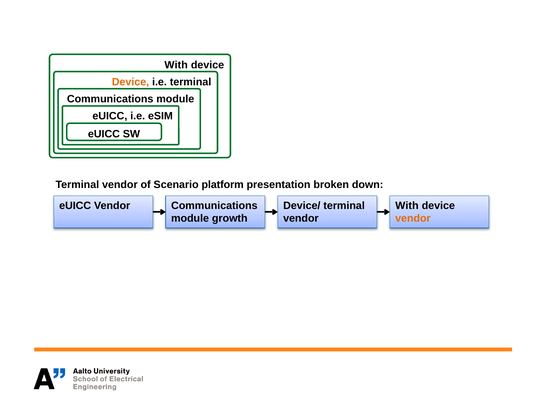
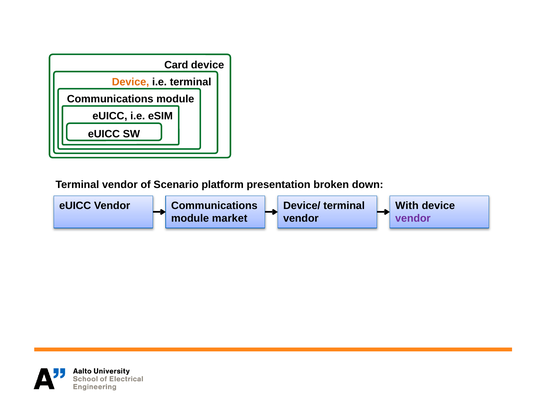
With at (176, 65): With -> Card
growth: growth -> market
vendor at (413, 219) colour: orange -> purple
